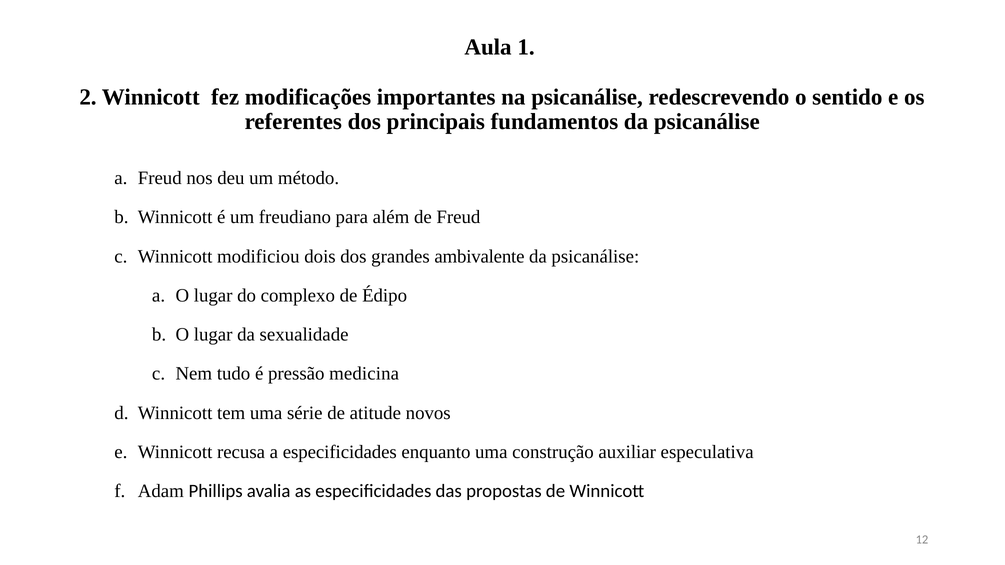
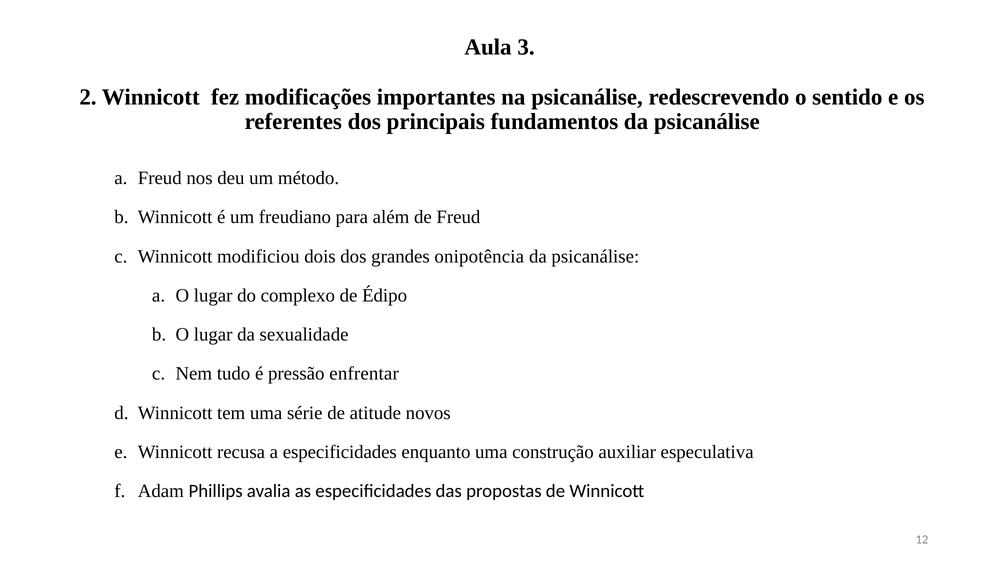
1: 1 -> 3
ambivalente: ambivalente -> onipotência
medicina: medicina -> enfrentar
